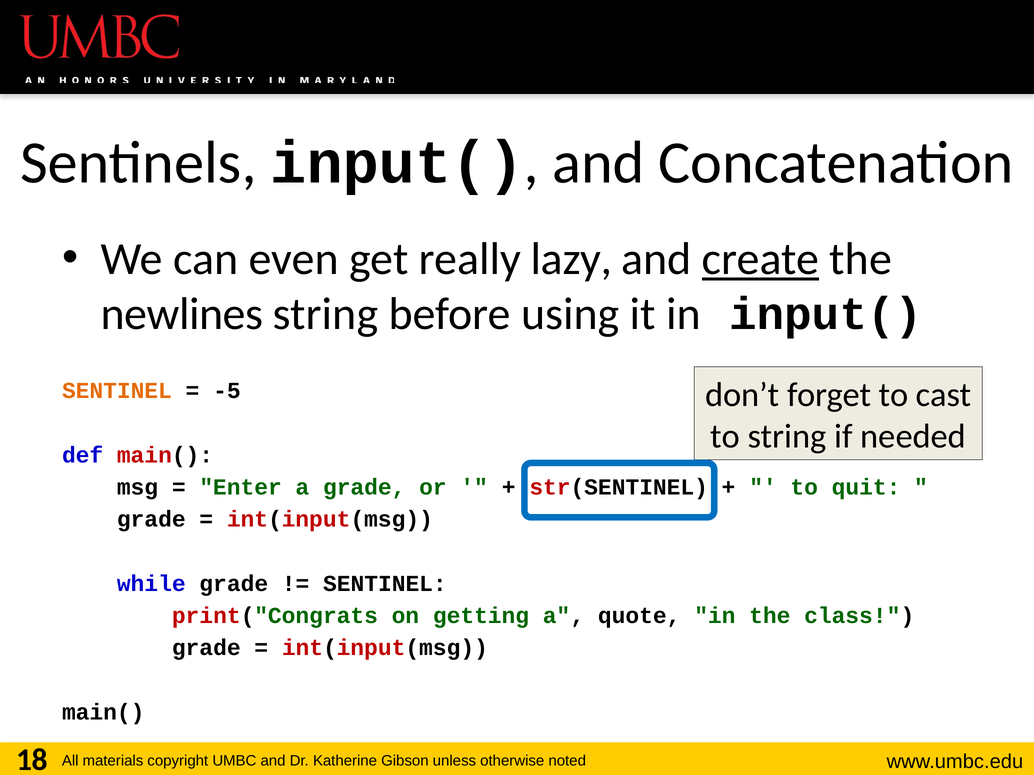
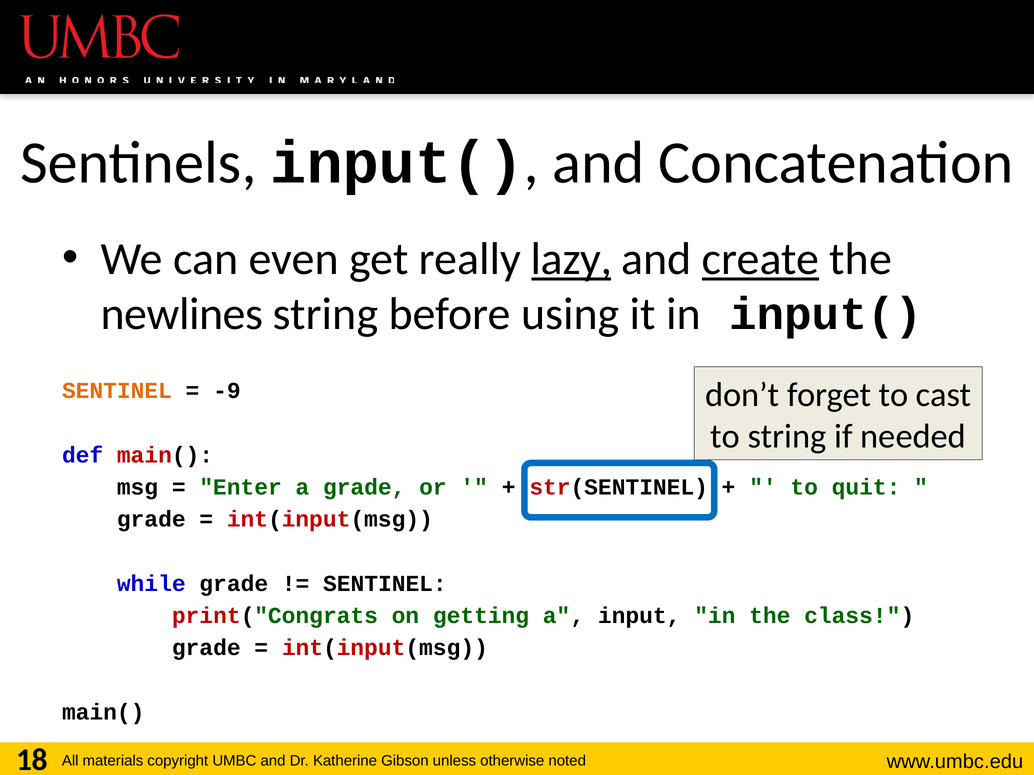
lazy underline: none -> present
-5: -5 -> -9
quote: quote -> input
